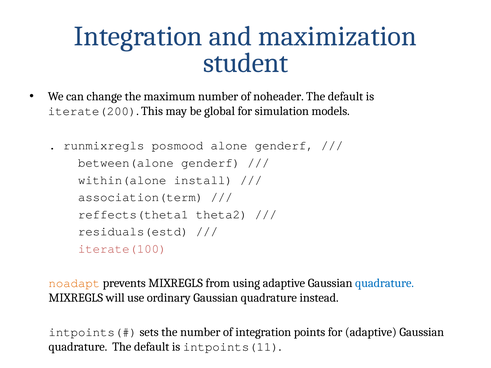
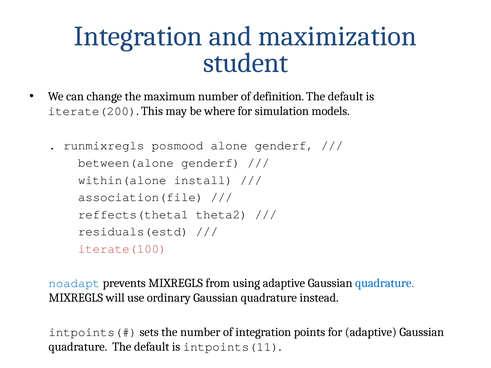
noheader: noheader -> definition
global: global -> where
association(term: association(term -> association(file
noadapt colour: orange -> blue
